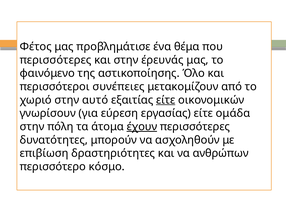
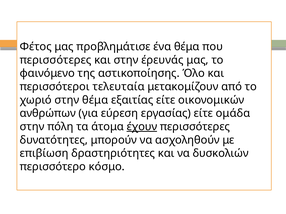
συνέπειες: συνέπειες -> τελευταία
στην αυτό: αυτό -> θέμα
είτε at (166, 100) underline: present -> none
γνωρίσουν: γνωρίσουν -> ανθρώπων
ανθρώπων: ανθρώπων -> δυσκολιών
